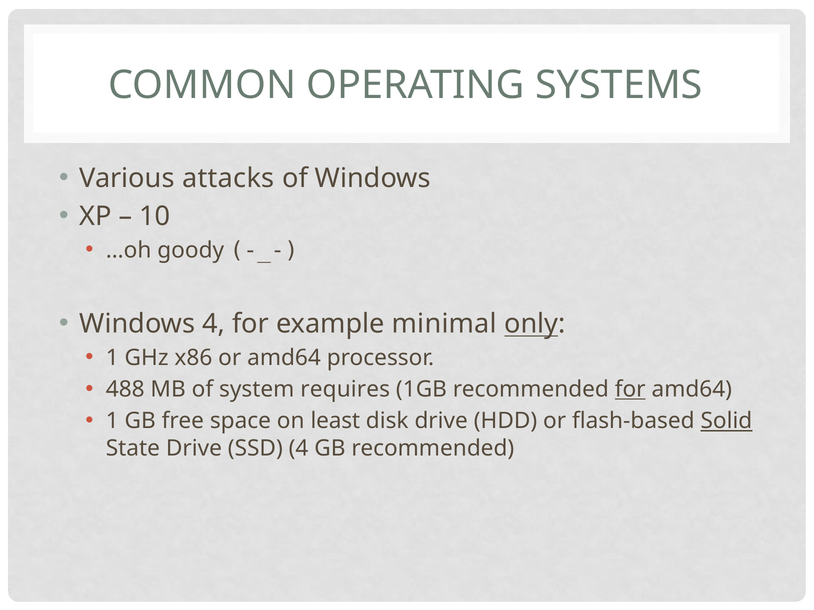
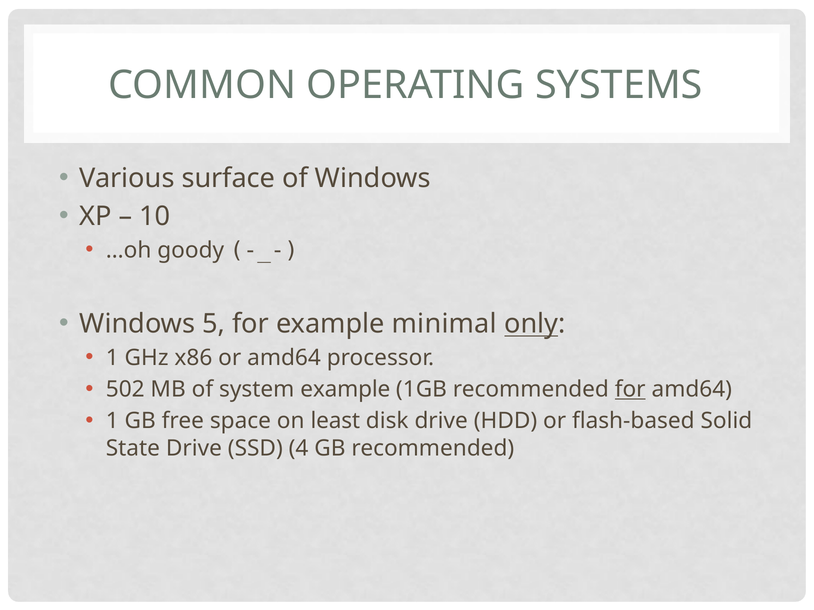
attacks: attacks -> surface
Windows 4: 4 -> 5
488: 488 -> 502
system requires: requires -> example
Solid underline: present -> none
